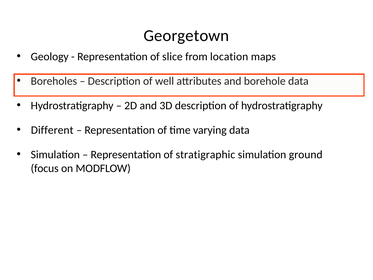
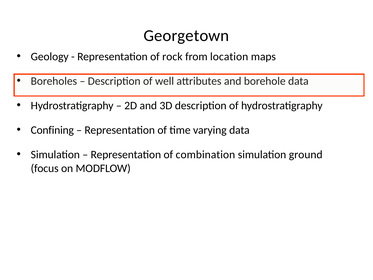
slice: slice -> rock
Different: Different -> Confining
stratigraphic: stratigraphic -> combination
